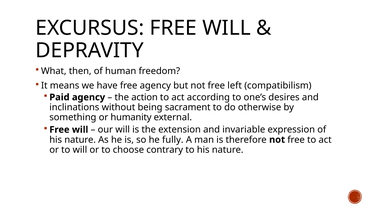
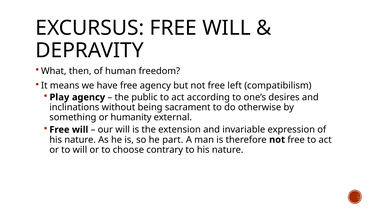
Paid: Paid -> Play
action: action -> public
fully: fully -> part
